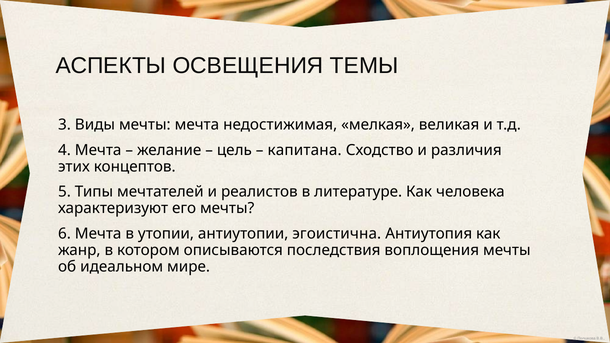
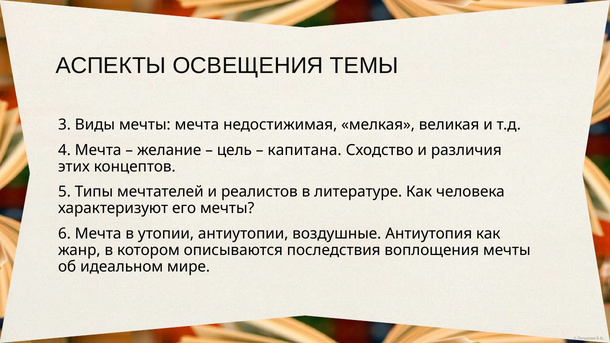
эгоистична: эгоистична -> воздушные
